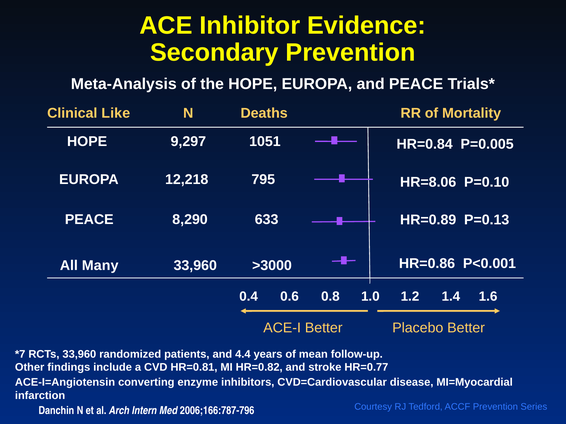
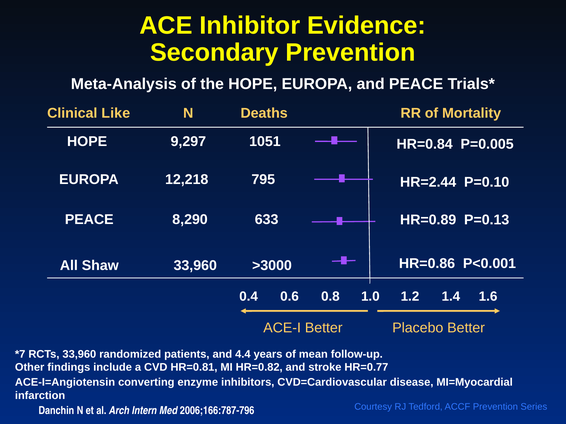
HR=8.06: HR=8.06 -> HR=2.44
Many: Many -> Shaw
